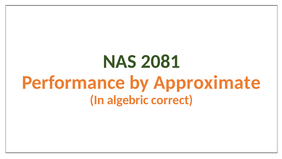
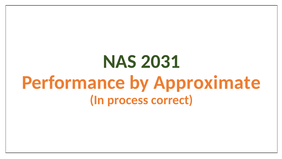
2081: 2081 -> 2031
algebric: algebric -> process
